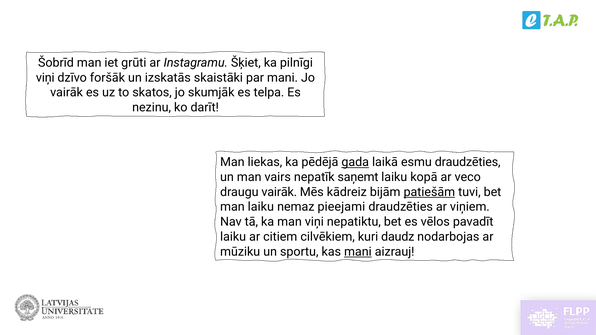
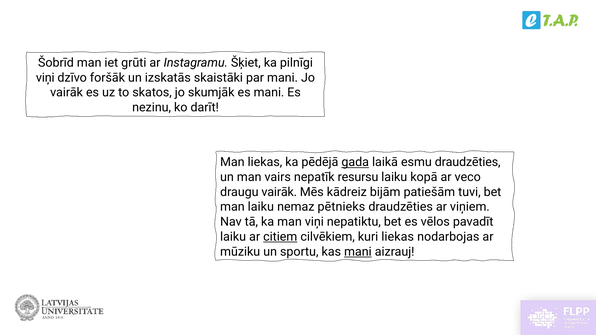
es telpa: telpa -> mani
saņemt: saņemt -> resursu
patiešām underline: present -> none
pieejami: pieejami -> pētnieks
citiem underline: none -> present
kuri daudz: daudz -> liekas
